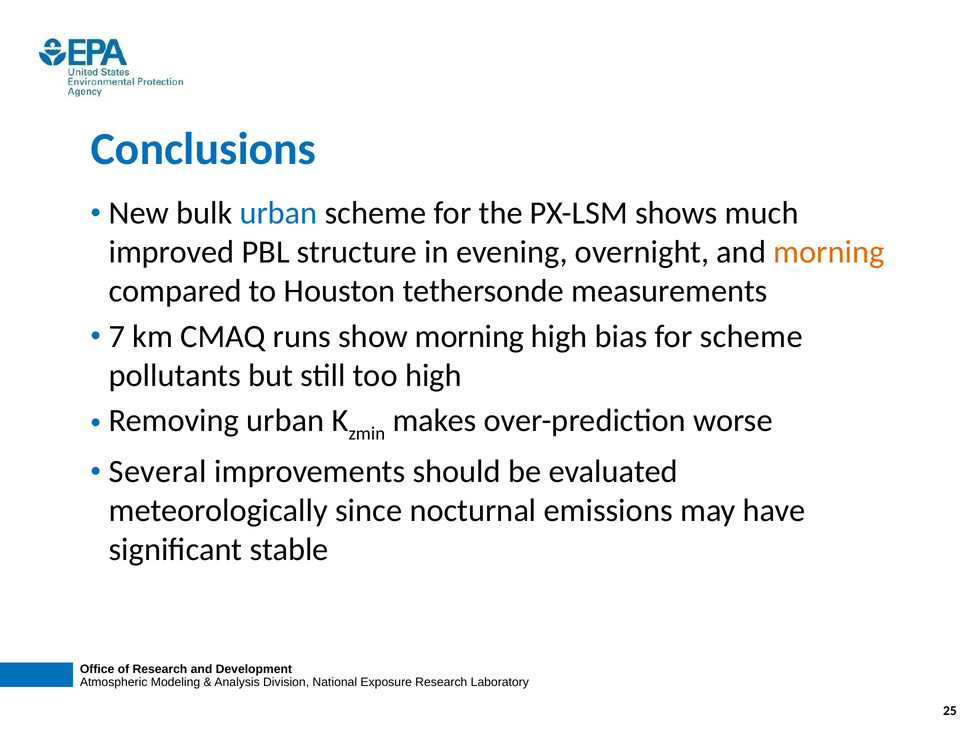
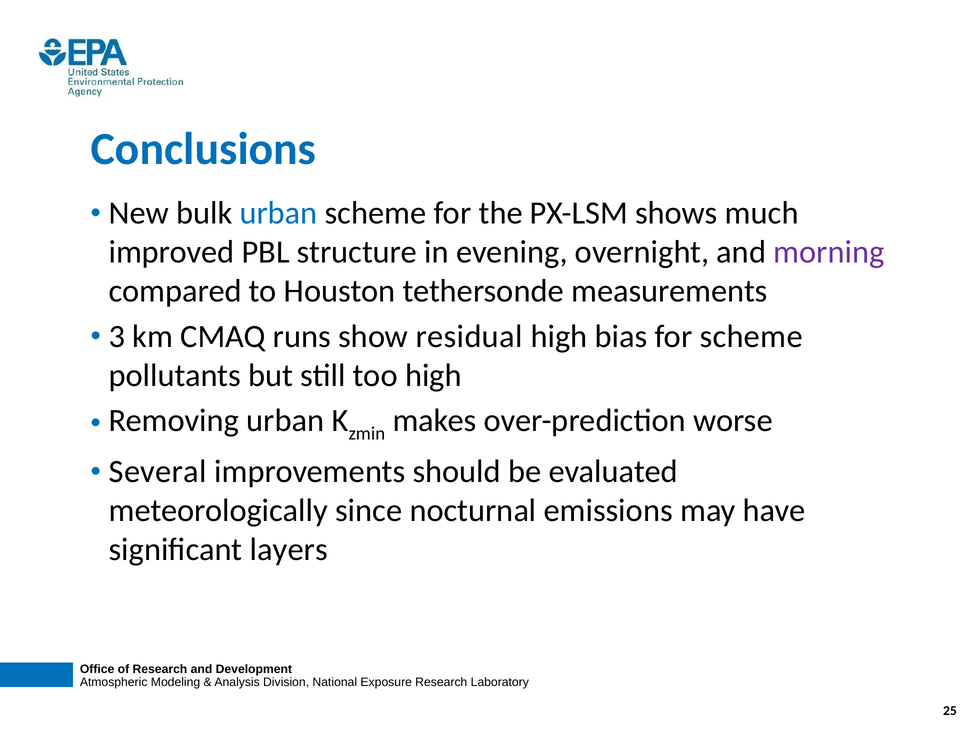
morning at (829, 252) colour: orange -> purple
7: 7 -> 3
show morning: morning -> residual
stable: stable -> layers
